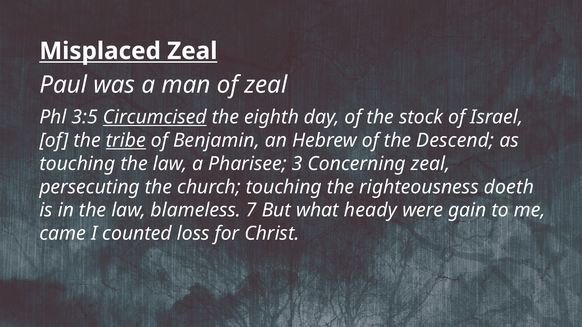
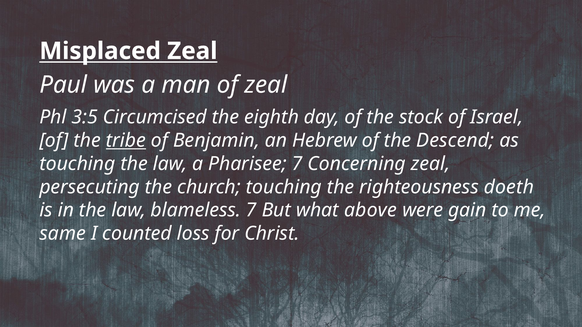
Circumcised underline: present -> none
Pharisee 3: 3 -> 7
heady: heady -> above
came: came -> same
